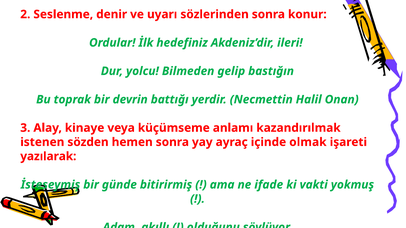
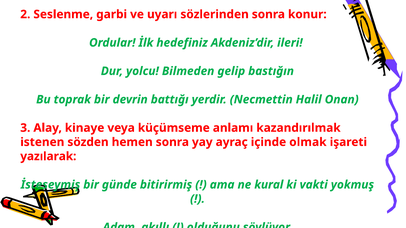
denir: denir -> garbi
ifade: ifade -> kural
